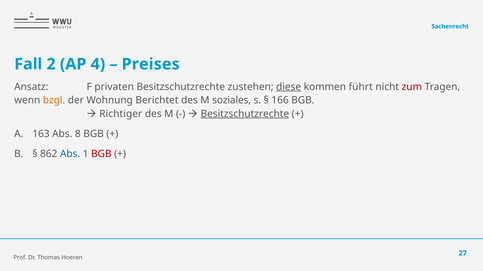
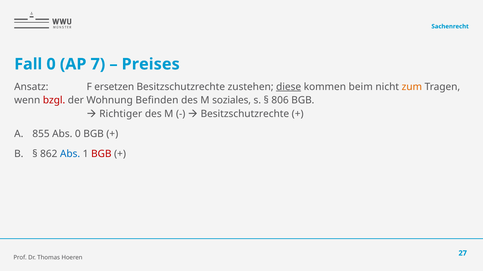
Fall 2: 2 -> 0
4: 4 -> 7
privaten: privaten -> ersetzen
führt: führt -> beim
zum colour: red -> orange
bzgl colour: orange -> red
Berichtet: Berichtet -> Befinden
166: 166 -> 806
Besitzschutzrechte at (245, 114) underline: present -> none
163: 163 -> 855
Abs 8: 8 -> 0
